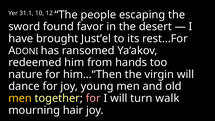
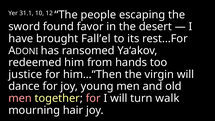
Just’el: Just’el -> Fall’el
nature: nature -> justice
men at (20, 98) colour: yellow -> pink
